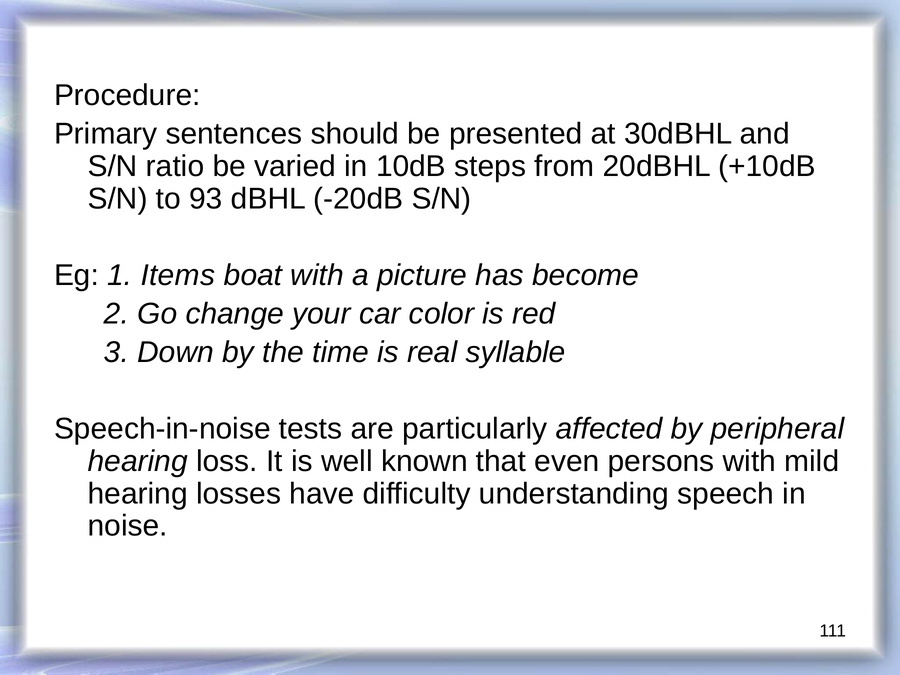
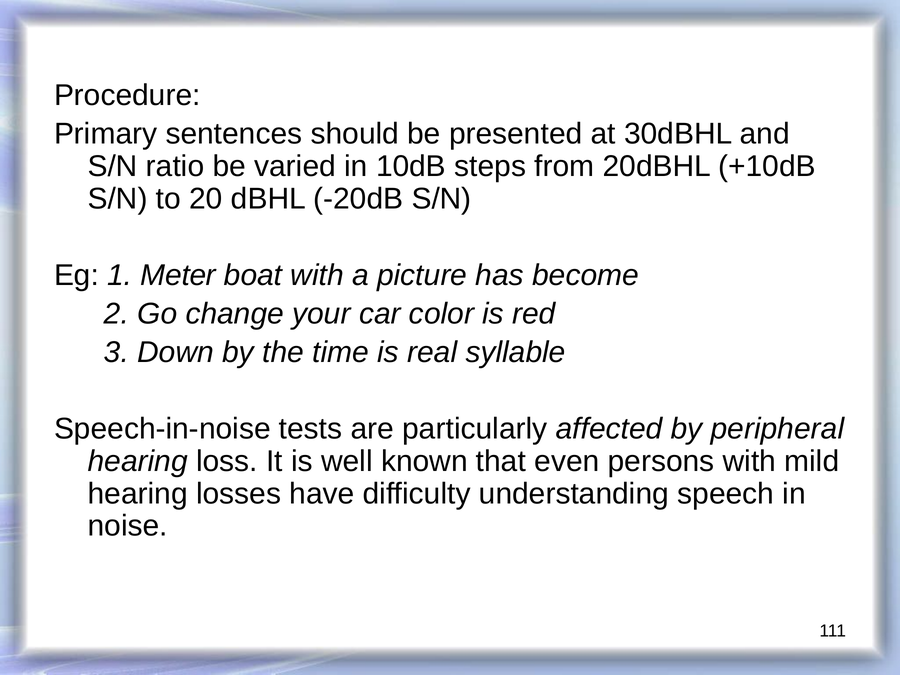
93: 93 -> 20
Items: Items -> Meter
